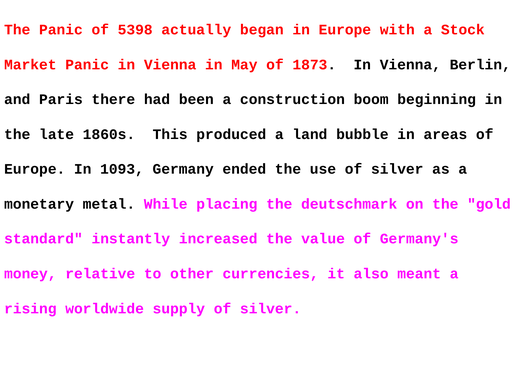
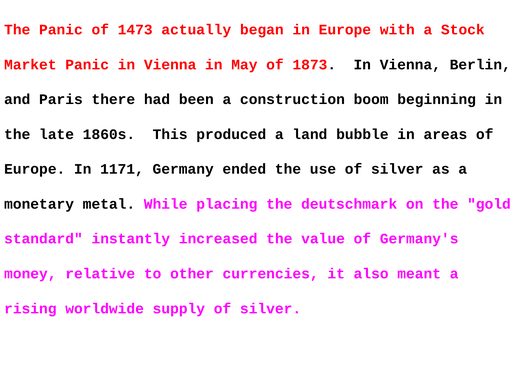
5398: 5398 -> 1473
1093: 1093 -> 1171
